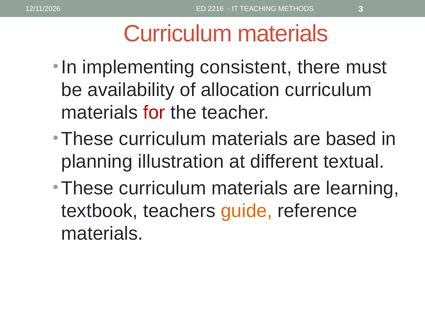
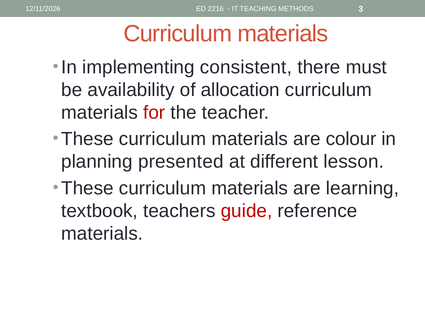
based: based -> colour
illustration: illustration -> presented
textual: textual -> lesson
guide colour: orange -> red
